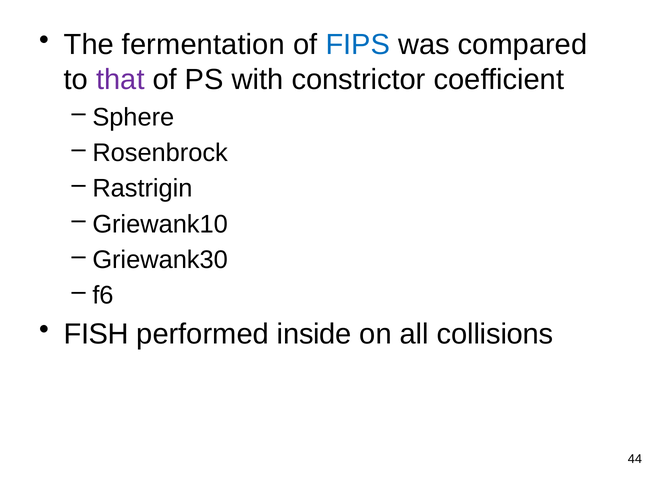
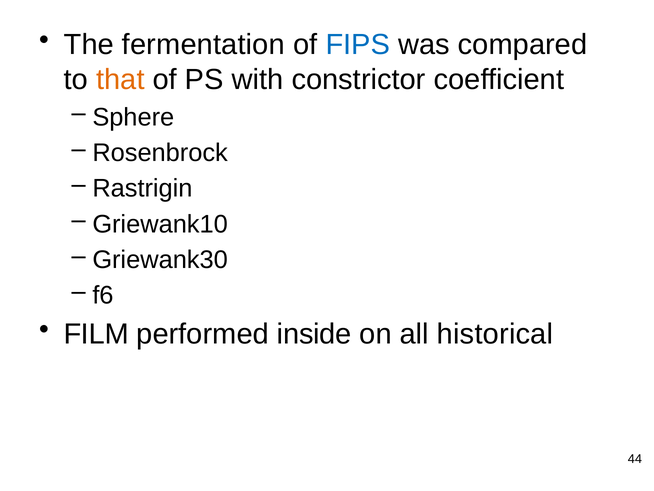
that colour: purple -> orange
FISH: FISH -> FILM
collisions: collisions -> historical
